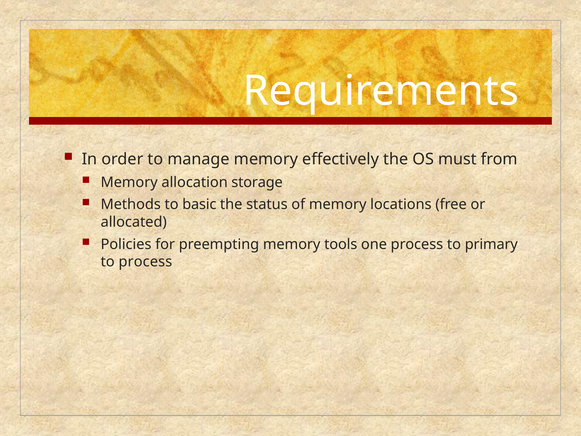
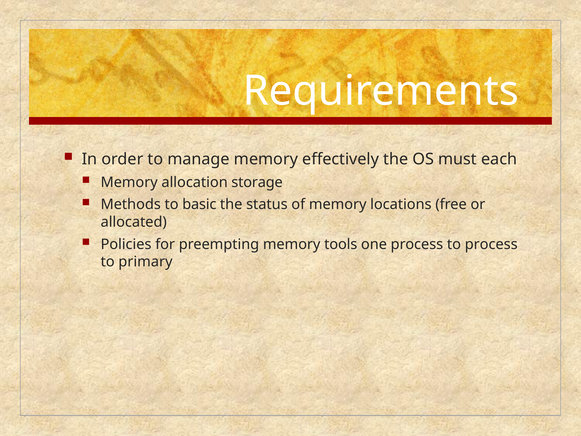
from: from -> each
to primary: primary -> process
to process: process -> primary
